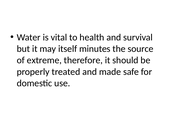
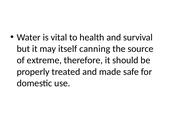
minutes: minutes -> canning
